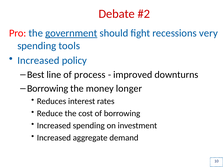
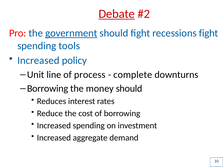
Debate underline: none -> present
recessions very: very -> fight
Best: Best -> Unit
improved: improved -> complete
money longer: longer -> should
